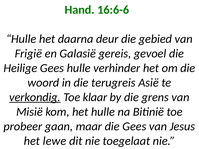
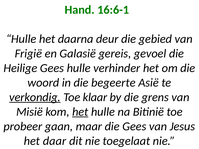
16:6-6: 16:6-6 -> 16:6-1
terugreis: terugreis -> begeerte
het at (80, 112) underline: none -> present
lewe: lewe -> daar
